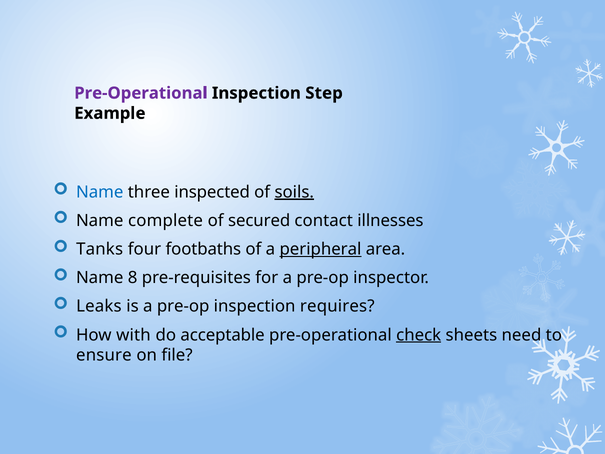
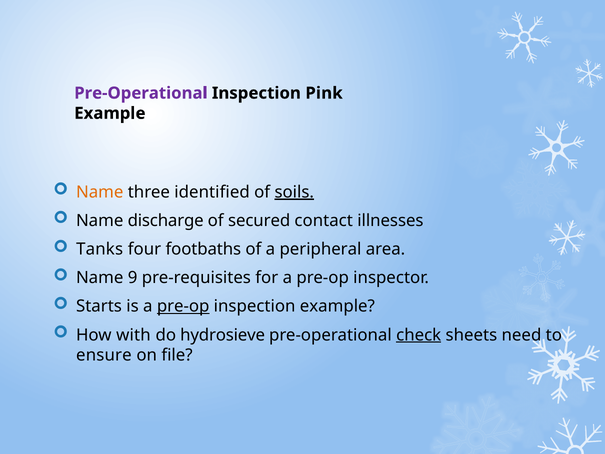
Step: Step -> Pink
Name at (100, 192) colour: blue -> orange
inspected: inspected -> identified
complete: complete -> discharge
peripheral underline: present -> none
8: 8 -> 9
Leaks: Leaks -> Starts
pre-op at (183, 306) underline: none -> present
inspection requires: requires -> example
acceptable: acceptable -> hydrosieve
